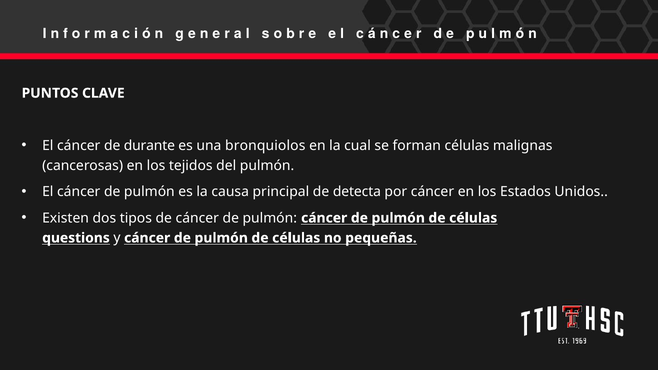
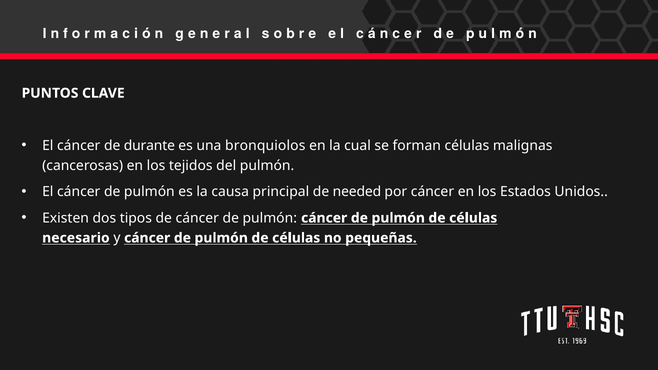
detecta: detecta -> needed
questions: questions -> necesario
